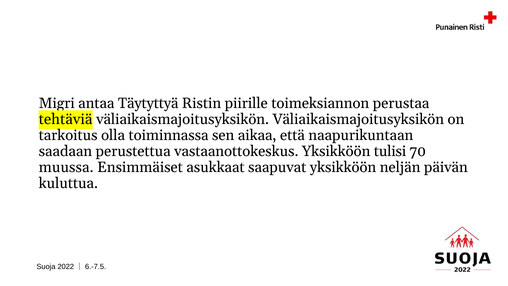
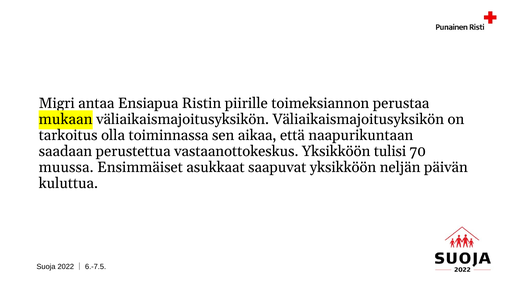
Täytyttyä: Täytyttyä -> Ensiapua
tehtäviä: tehtäviä -> mukaan
